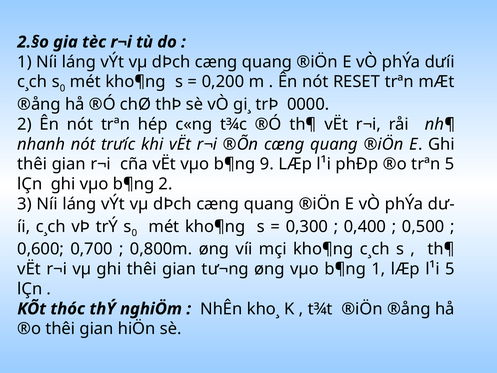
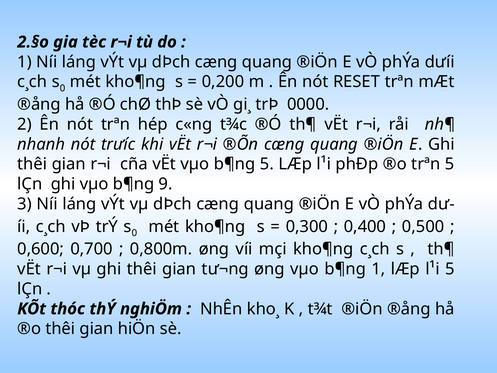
b¶ng 9: 9 -> 5
b¶ng 2: 2 -> 9
